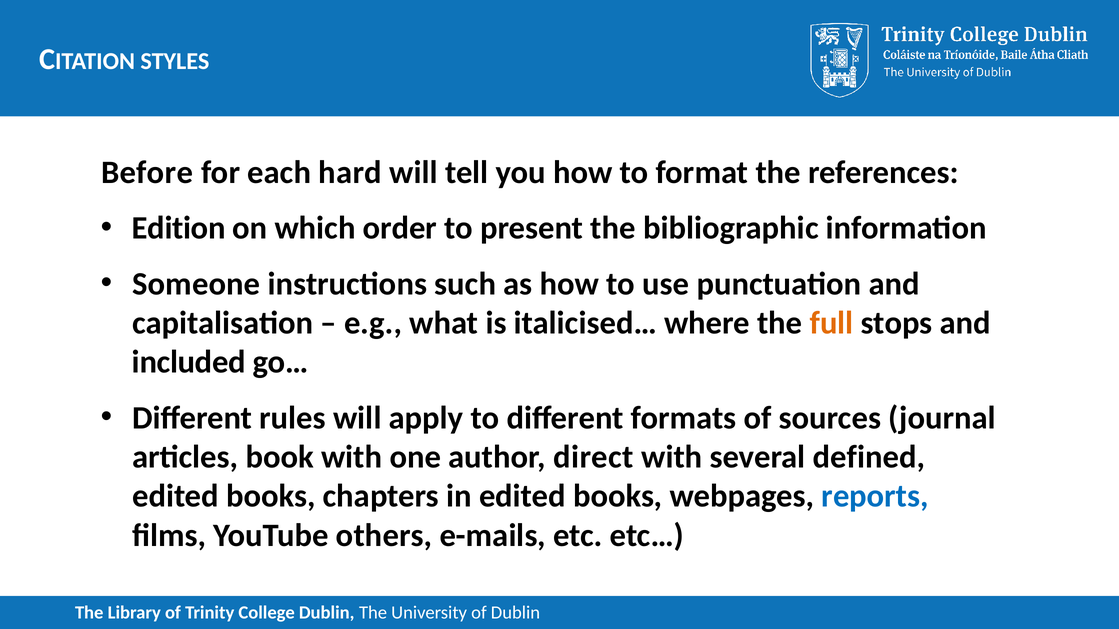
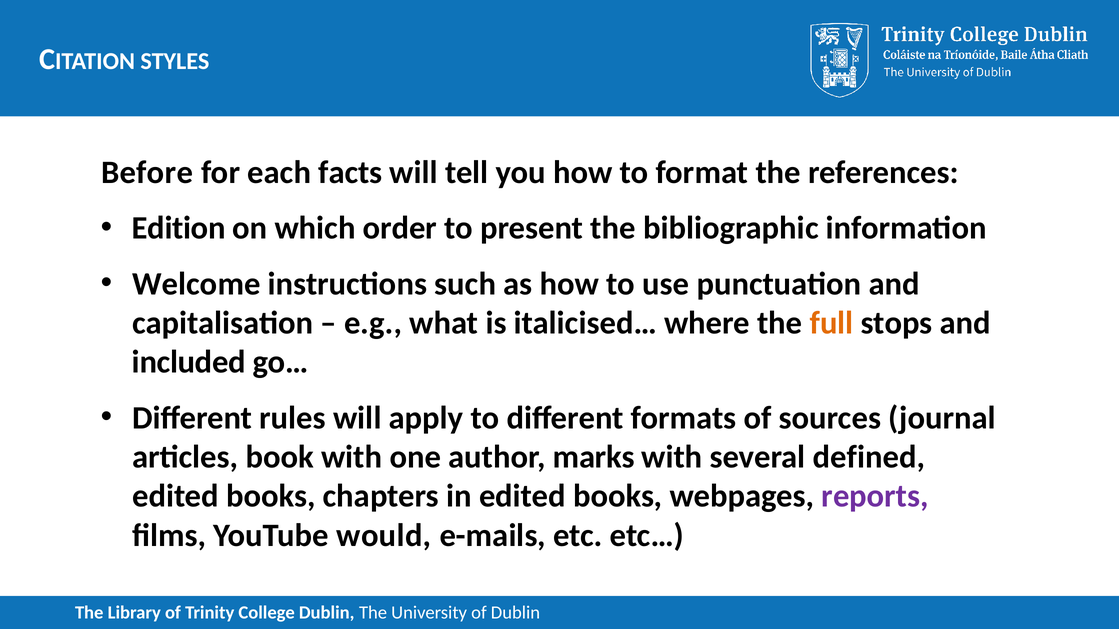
hard: hard -> facts
Someone: Someone -> Welcome
direct: direct -> marks
reports colour: blue -> purple
others: others -> would
